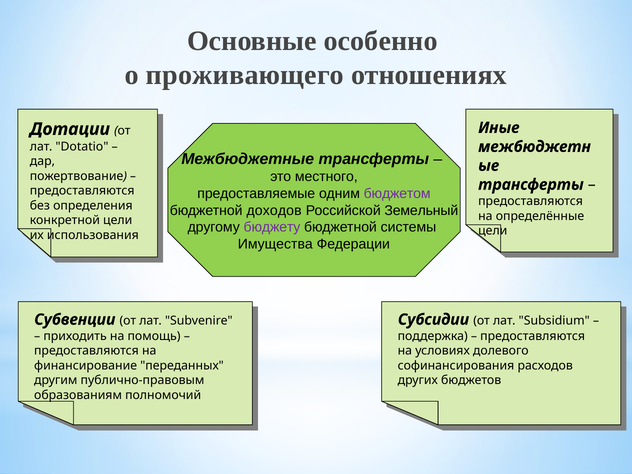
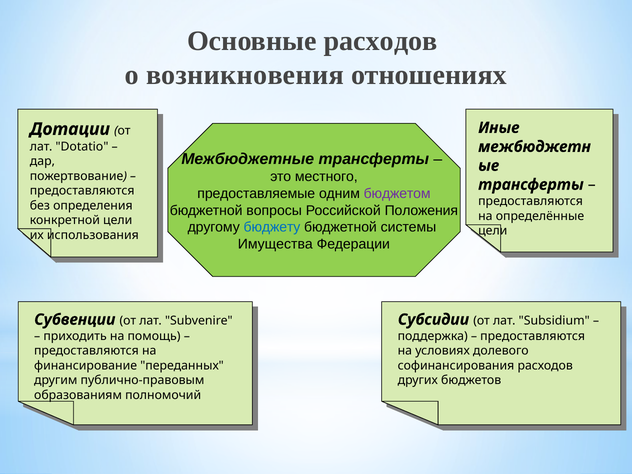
Основные особенно: особенно -> расходов
проживающего: проживающего -> возникновения
доходов: доходов -> вопросы
Земельный: Земельный -> Положения
бюджету colour: purple -> blue
